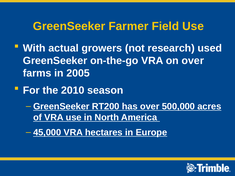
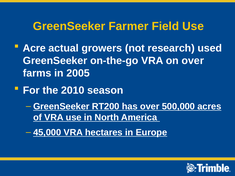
With: With -> Acre
